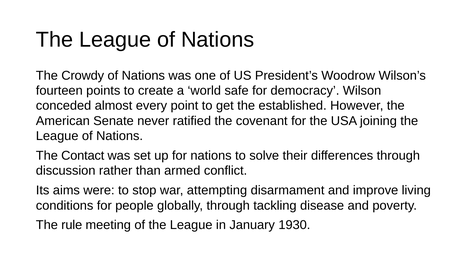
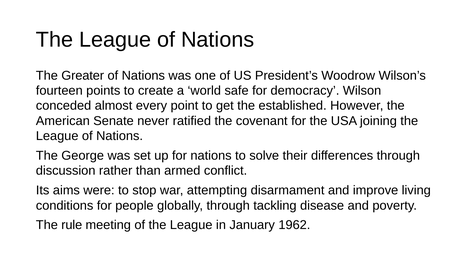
Crowdy: Crowdy -> Greater
Contact: Contact -> George
1930: 1930 -> 1962
